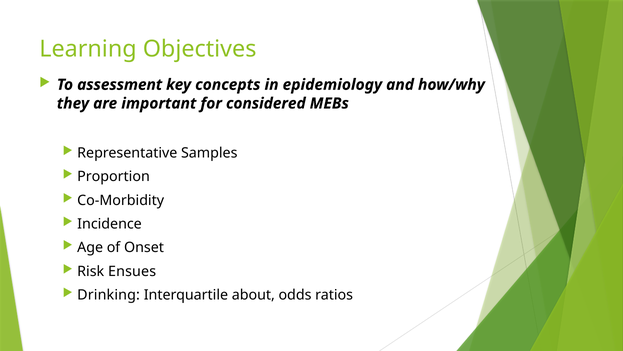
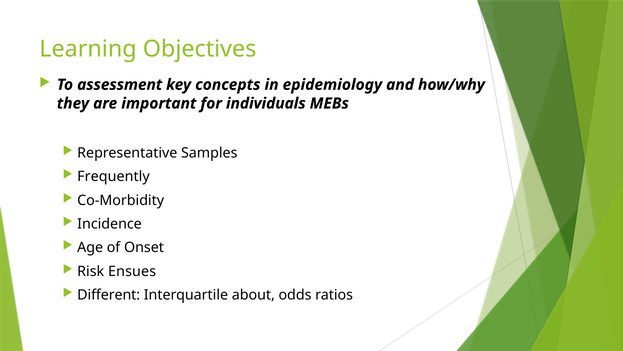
considered: considered -> individuals
Proportion: Proportion -> Frequently
Drinking: Drinking -> Different
